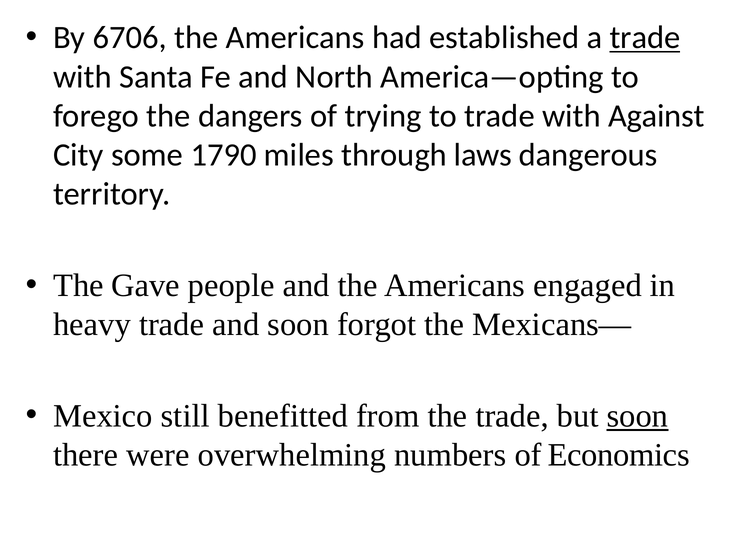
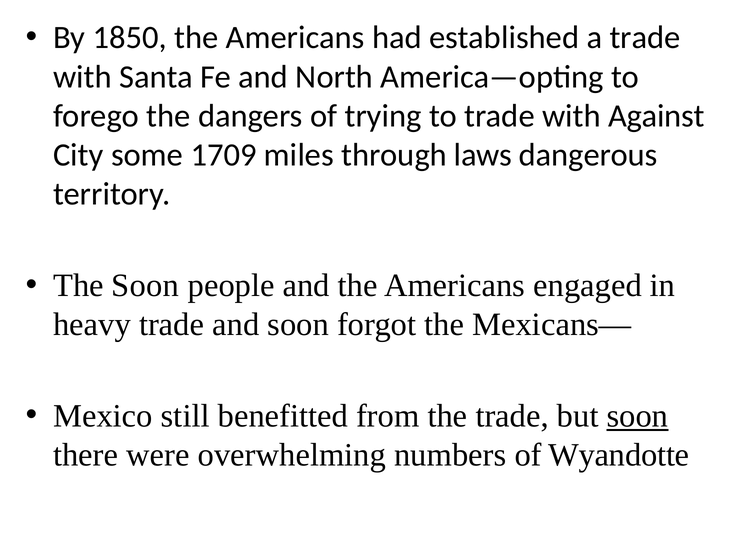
6706: 6706 -> 1850
trade at (645, 38) underline: present -> none
1790: 1790 -> 1709
The Gave: Gave -> Soon
Economics: Economics -> Wyandotte
